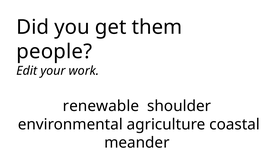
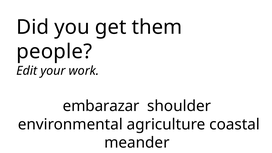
renewable: renewable -> embarazar
